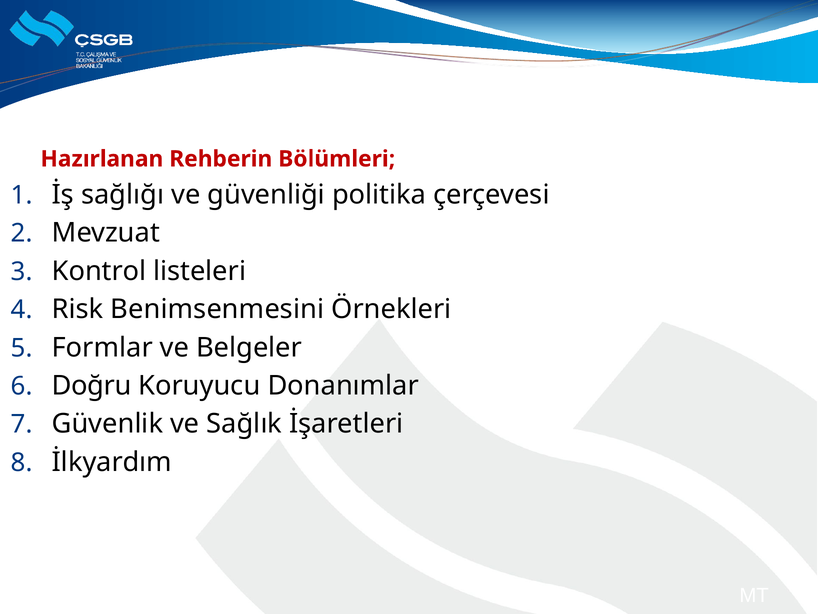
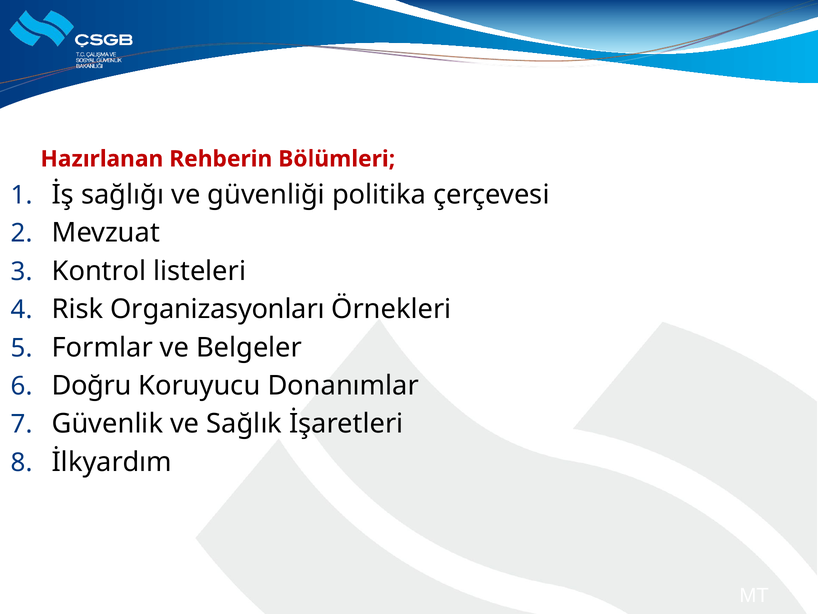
Benimsenmesini: Benimsenmesini -> Organizasyonları
